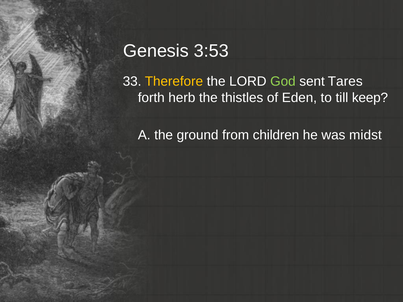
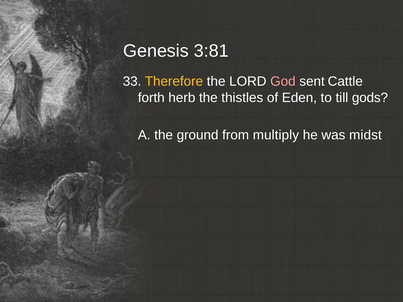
3:53: 3:53 -> 3:81
God colour: light green -> pink
Tares: Tares -> Cattle
keep: keep -> gods
children: children -> multiply
